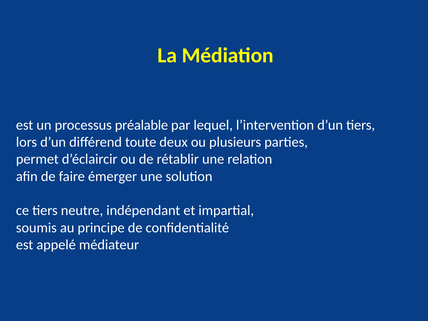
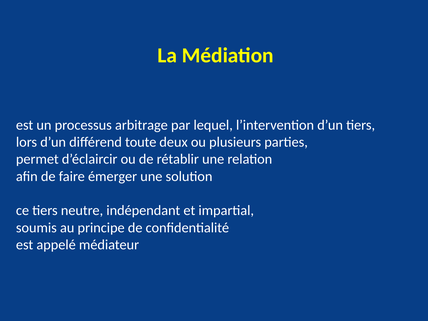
préalable: préalable -> arbitrage
